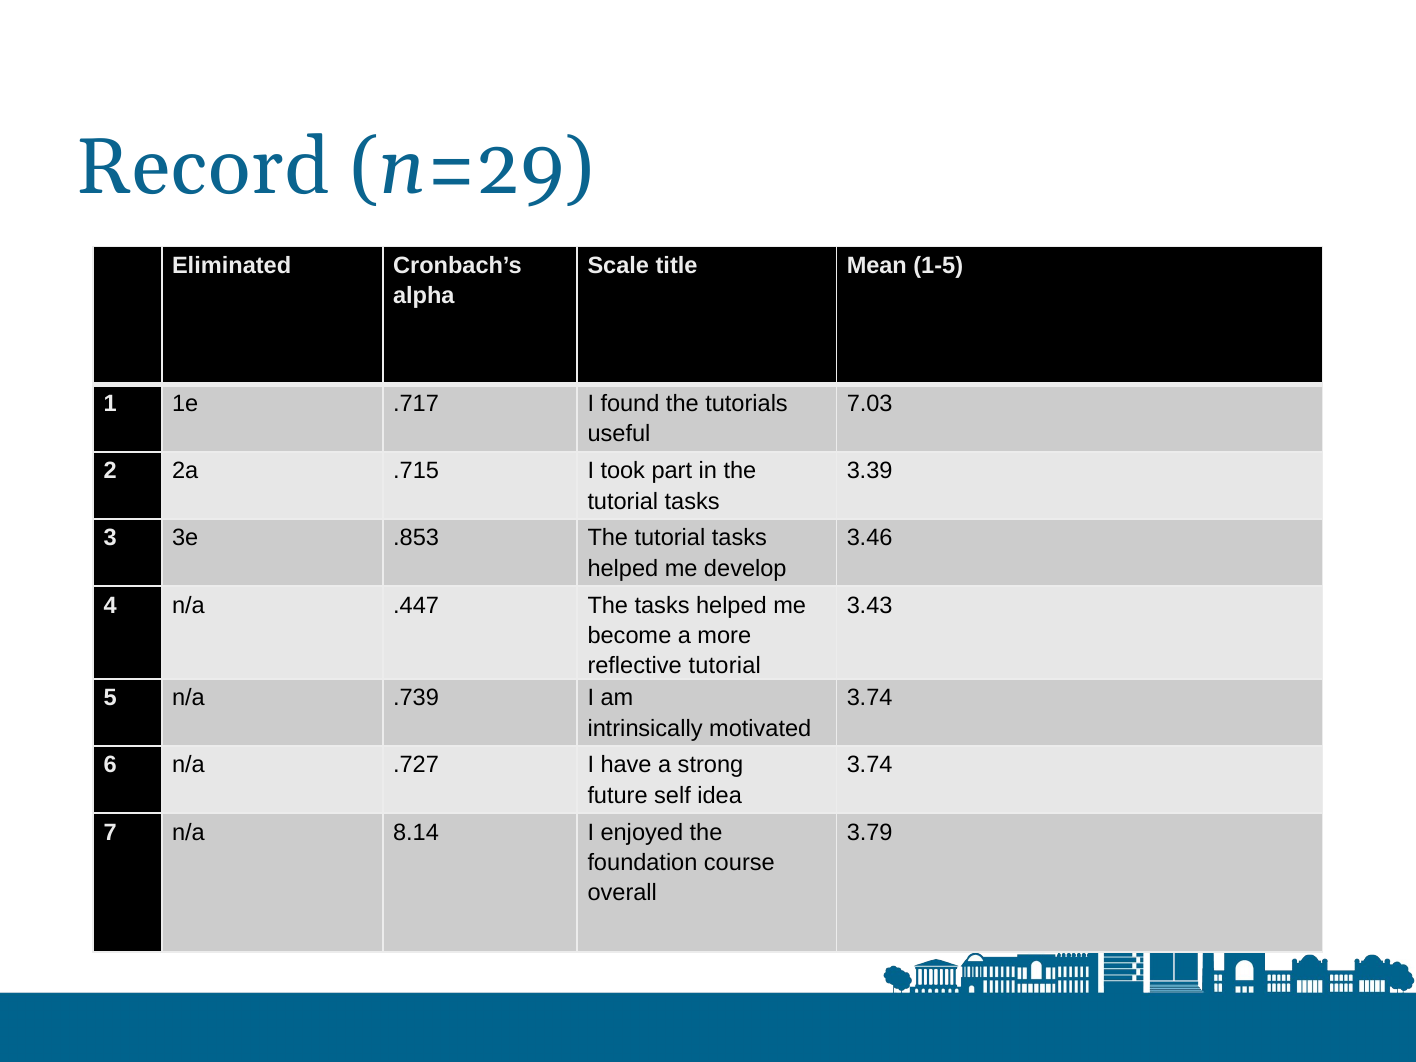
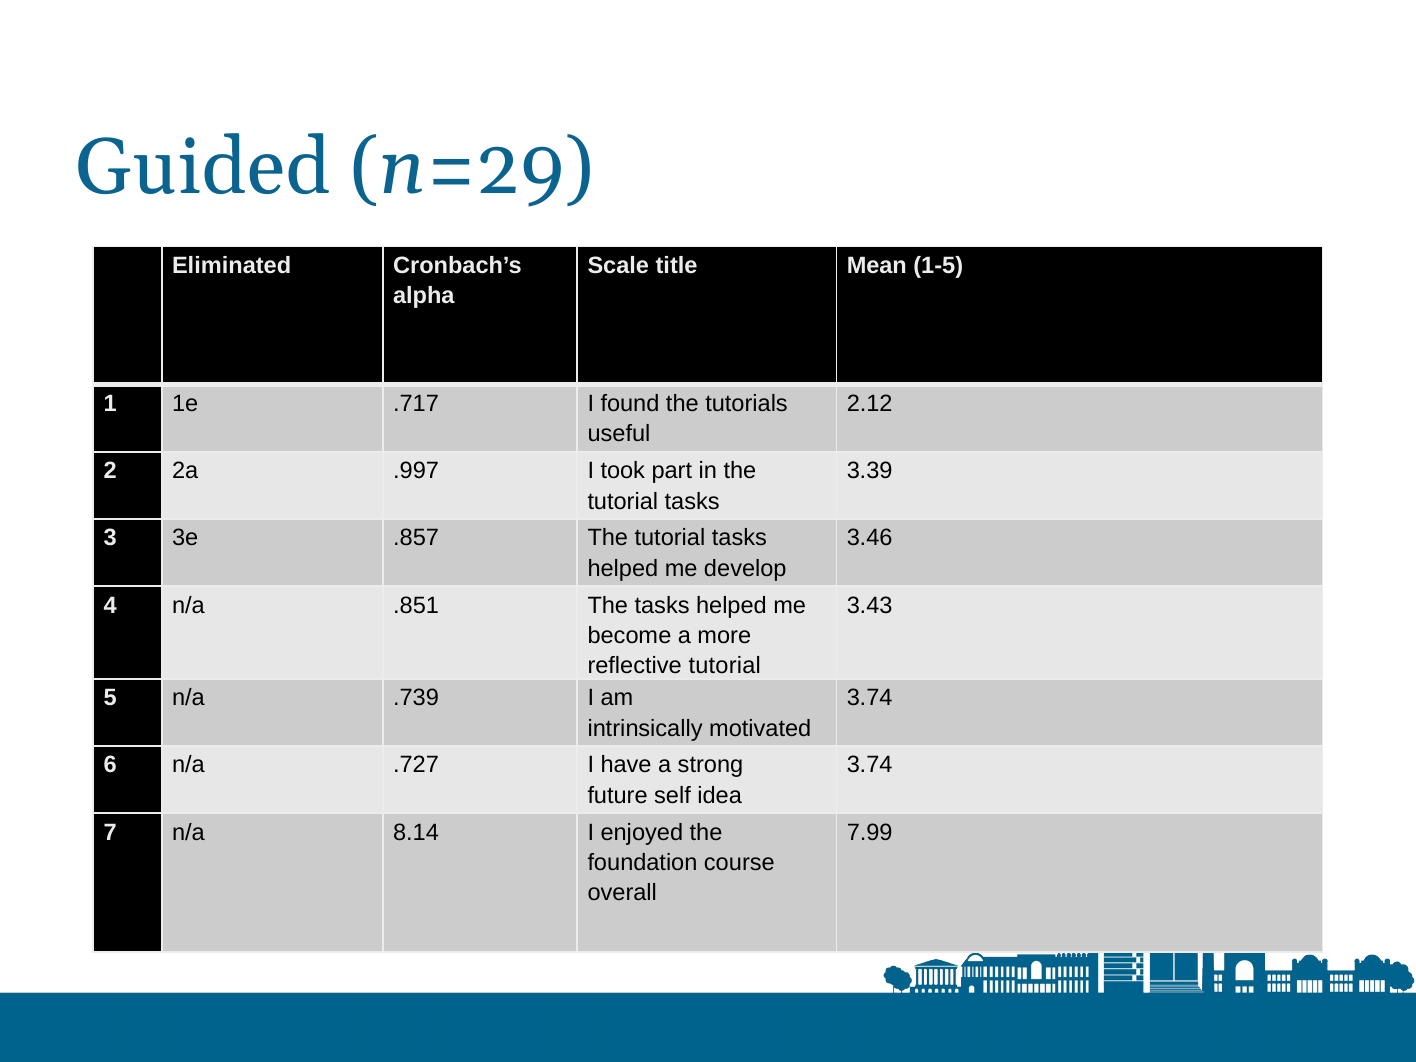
Record: Record -> Guided
7.03: 7.03 -> 2.12
.715: .715 -> .997
.853: .853 -> .857
.447: .447 -> .851
3.79: 3.79 -> 7.99
